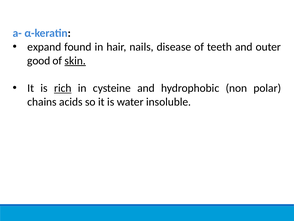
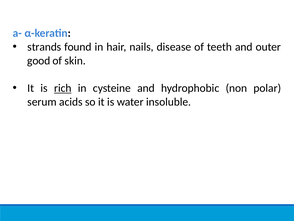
expand: expand -> strands
skin underline: present -> none
chains: chains -> serum
